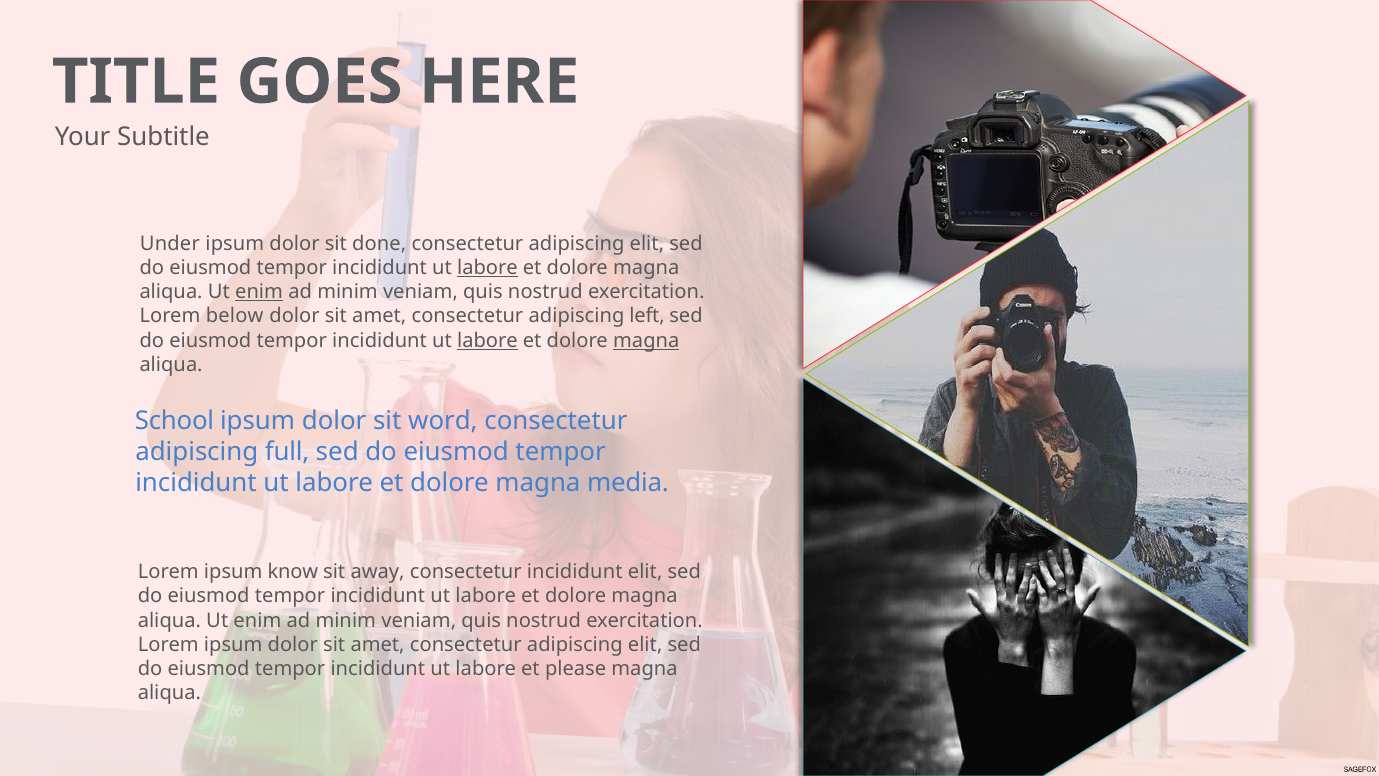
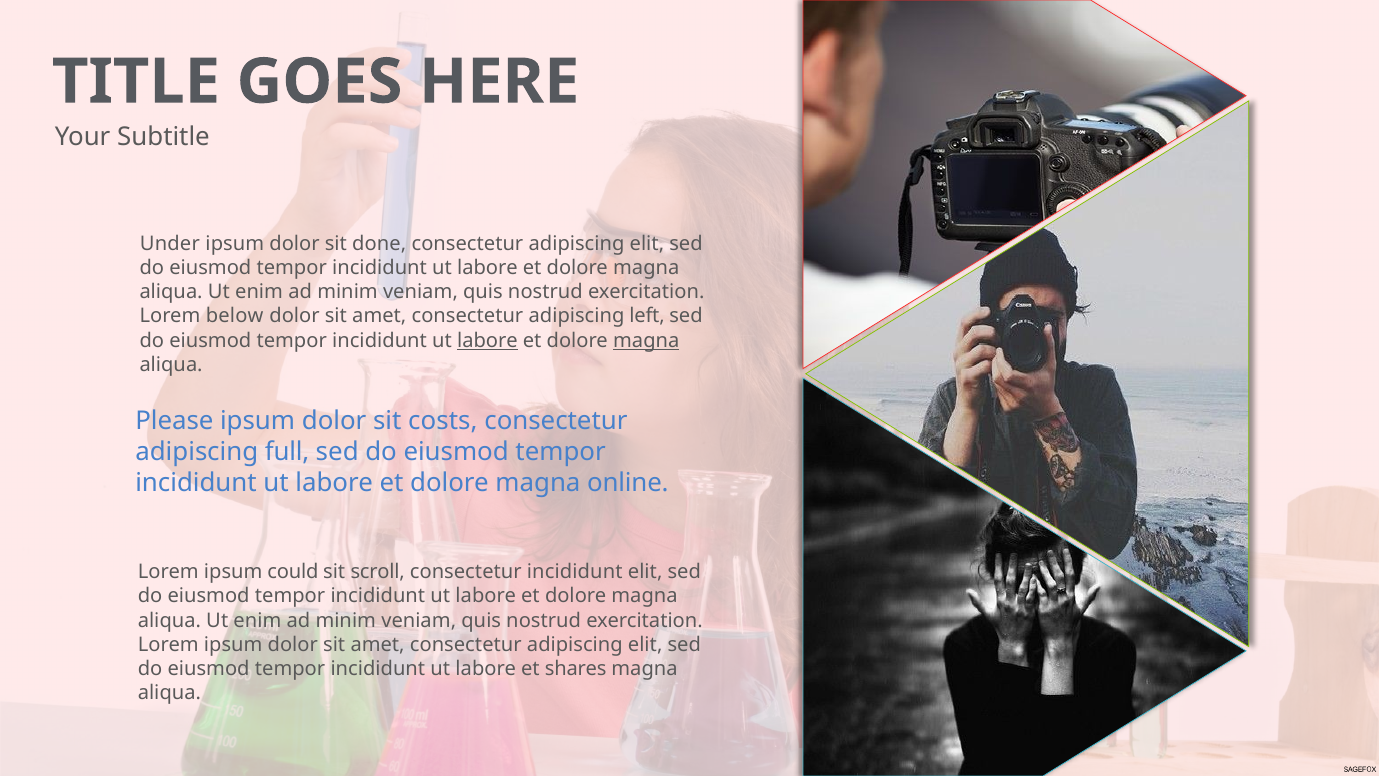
labore at (487, 268) underline: present -> none
enim at (259, 292) underline: present -> none
School: School -> Please
word: word -> costs
media: media -> online
know: know -> could
away: away -> scroll
please: please -> shares
